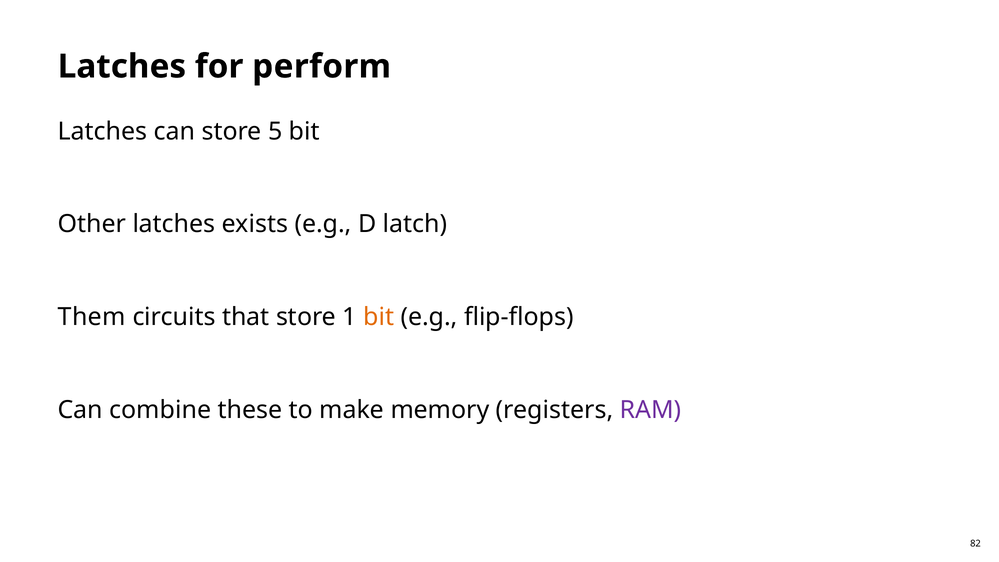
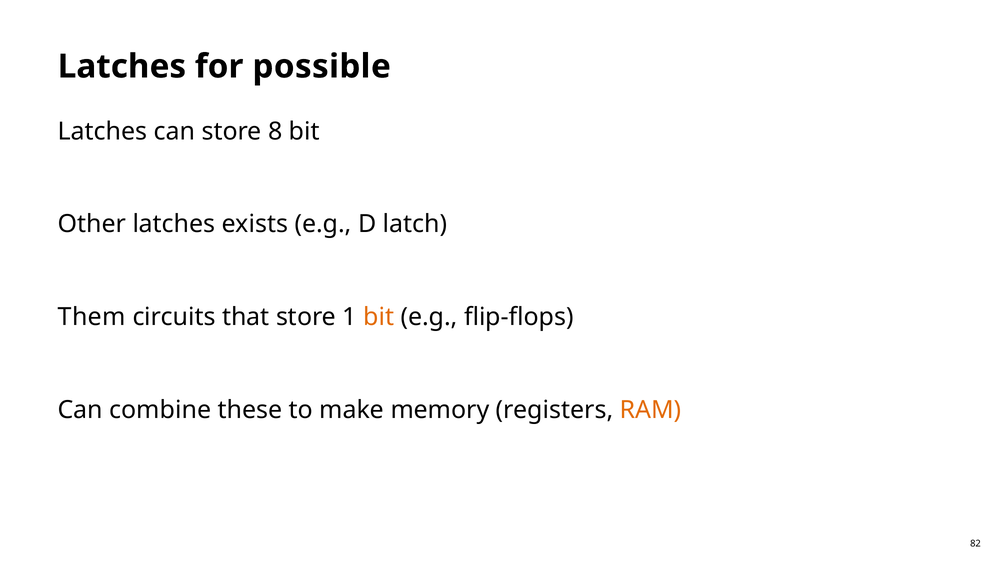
perform: perform -> possible
5: 5 -> 8
RAM colour: purple -> orange
